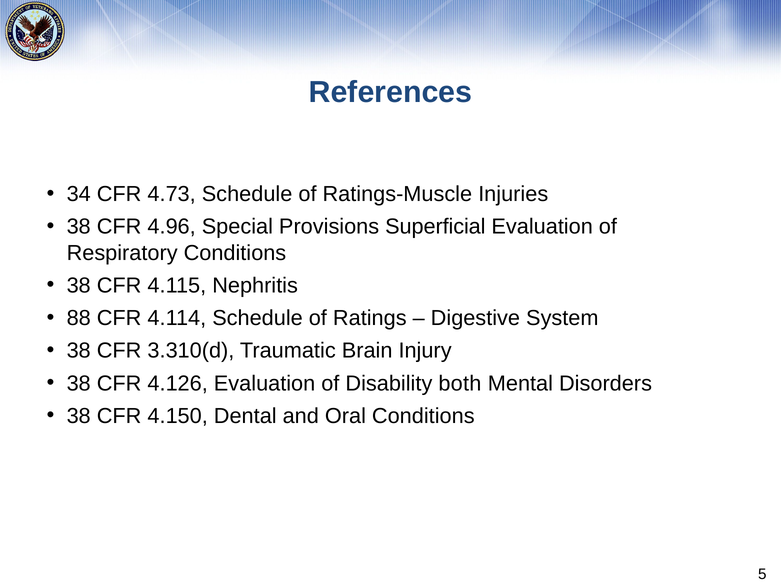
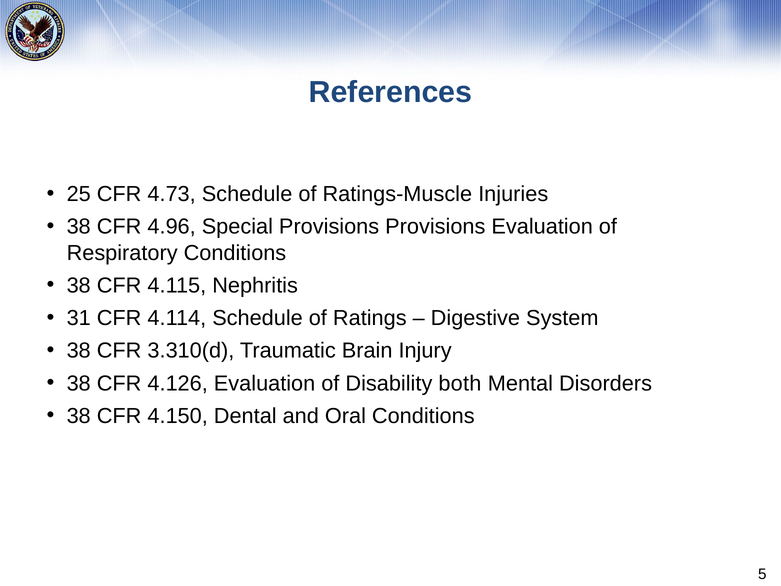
34: 34 -> 25
Provisions Superficial: Superficial -> Provisions
88: 88 -> 31
